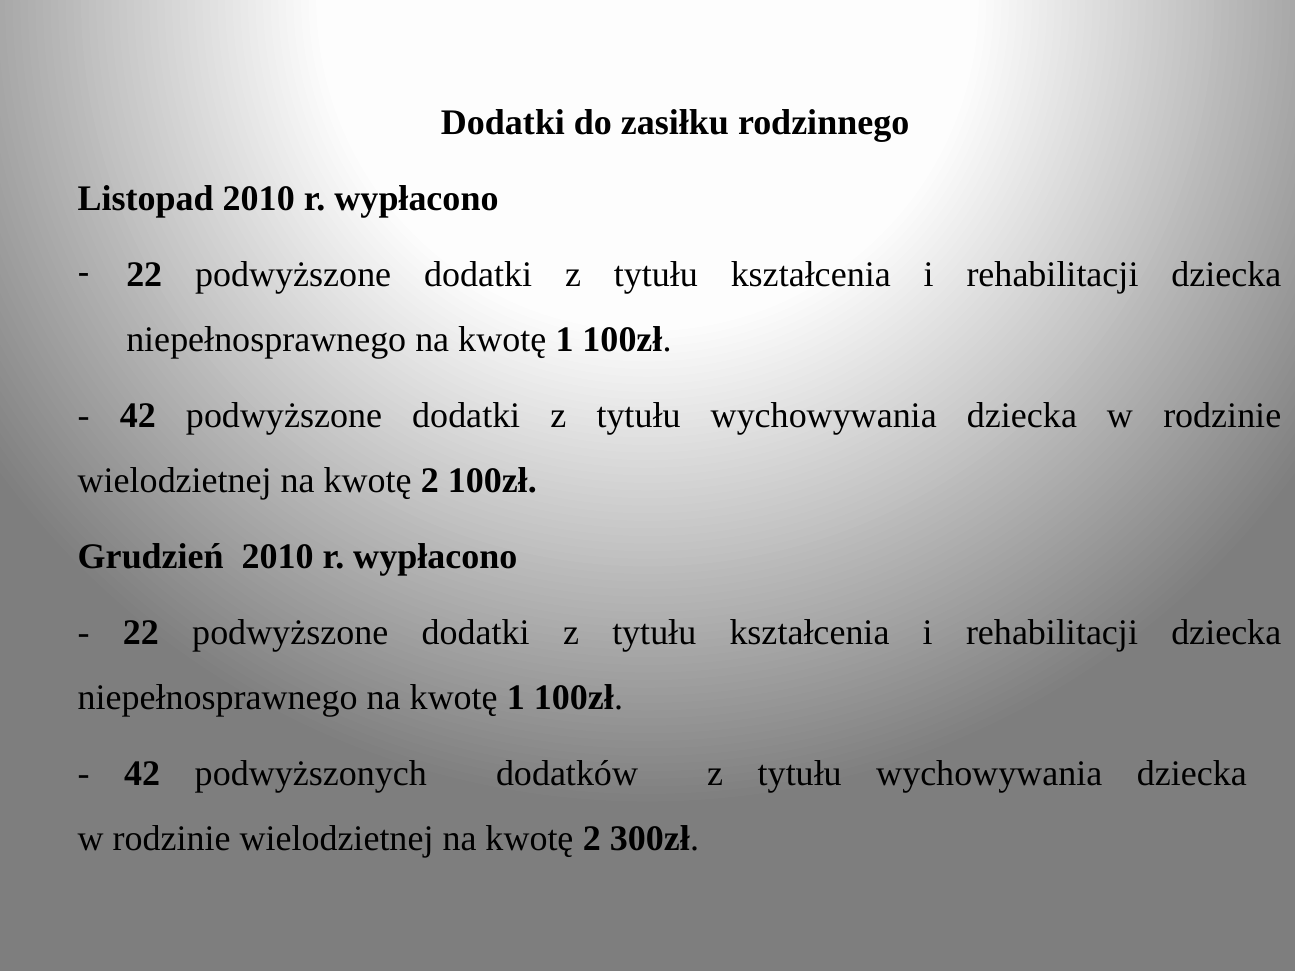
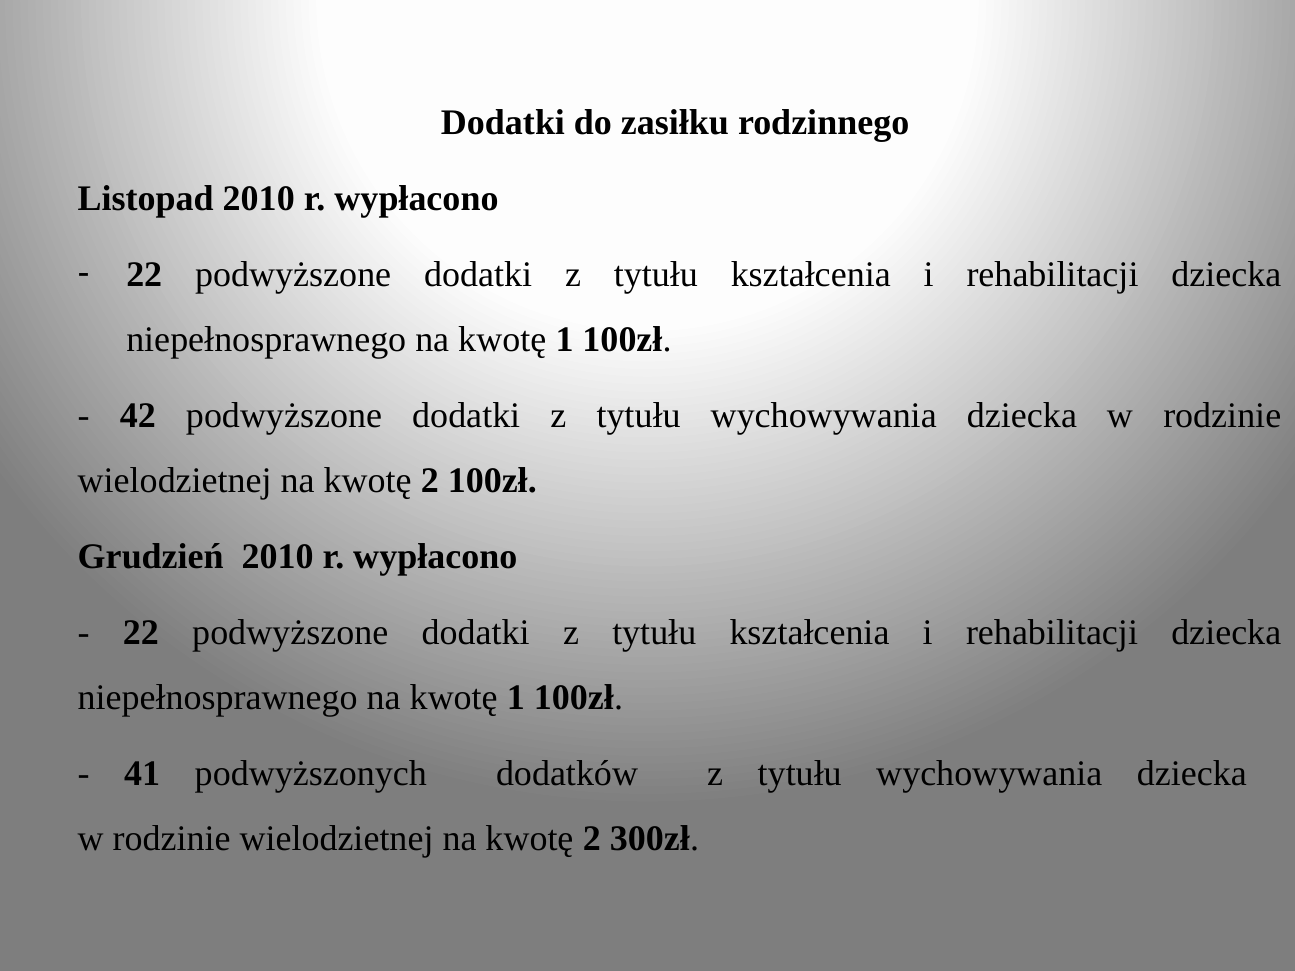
42 at (142, 774): 42 -> 41
